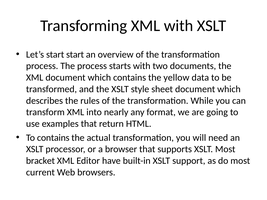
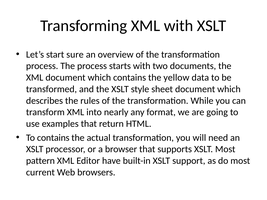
start start: start -> sure
bracket: bracket -> pattern
